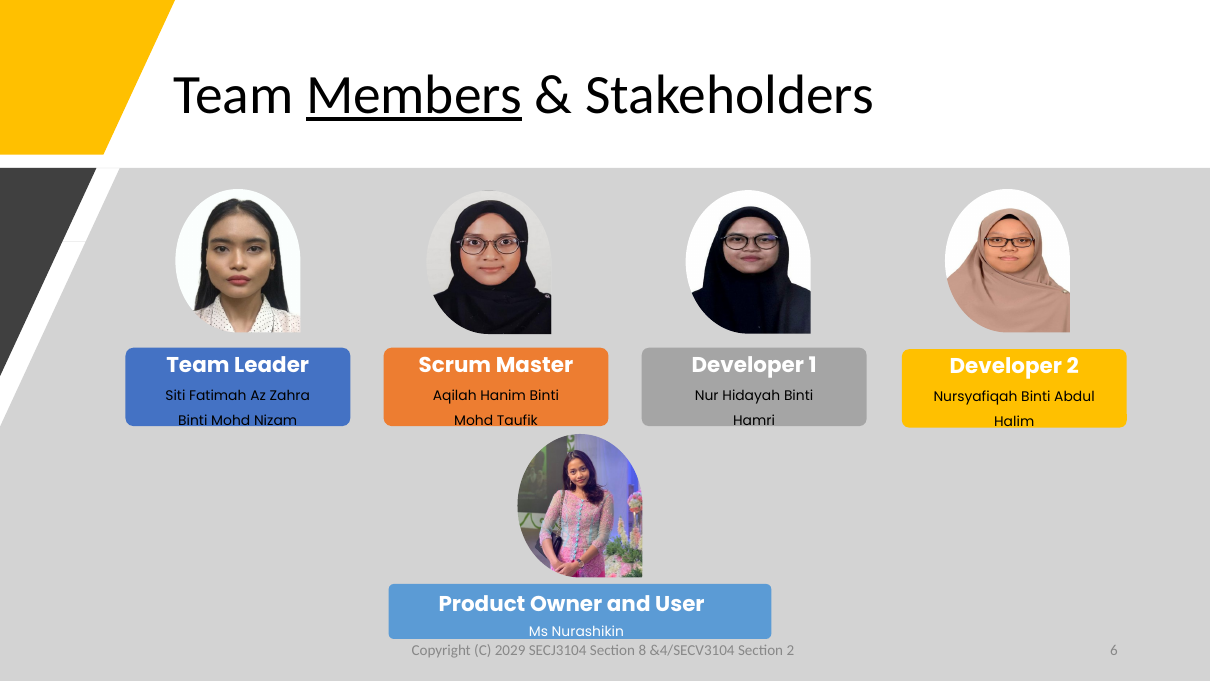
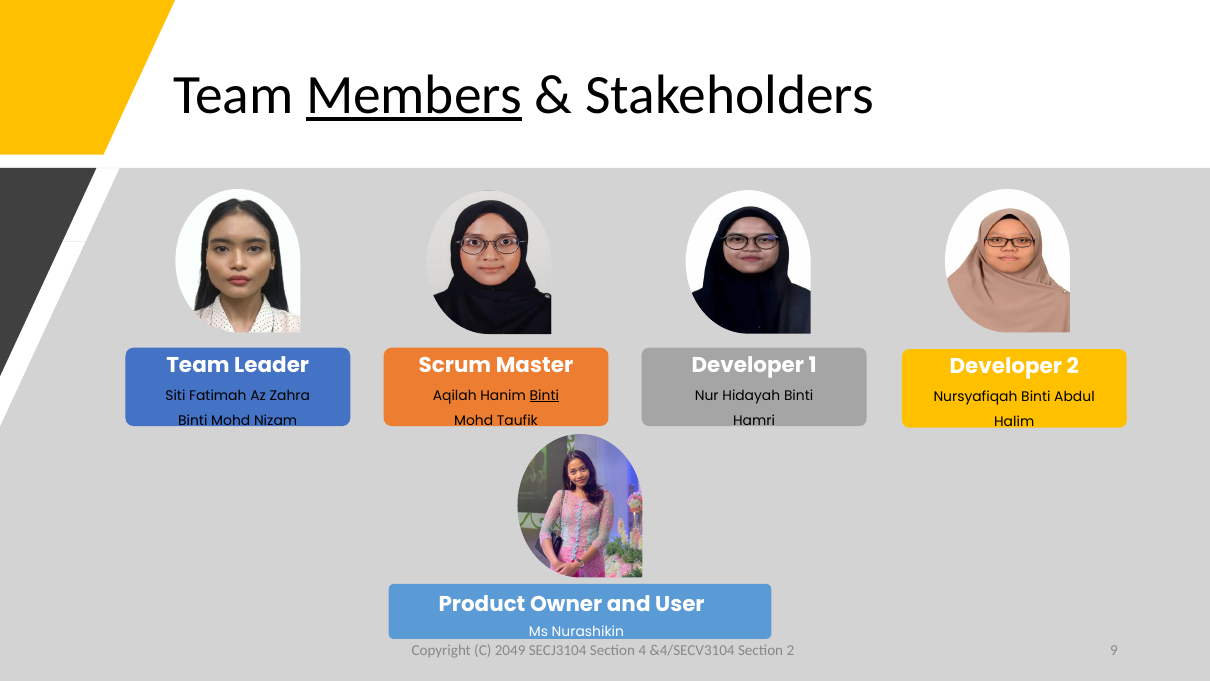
Binti at (544, 396) underline: none -> present
2029: 2029 -> 2049
8: 8 -> 4
6: 6 -> 9
